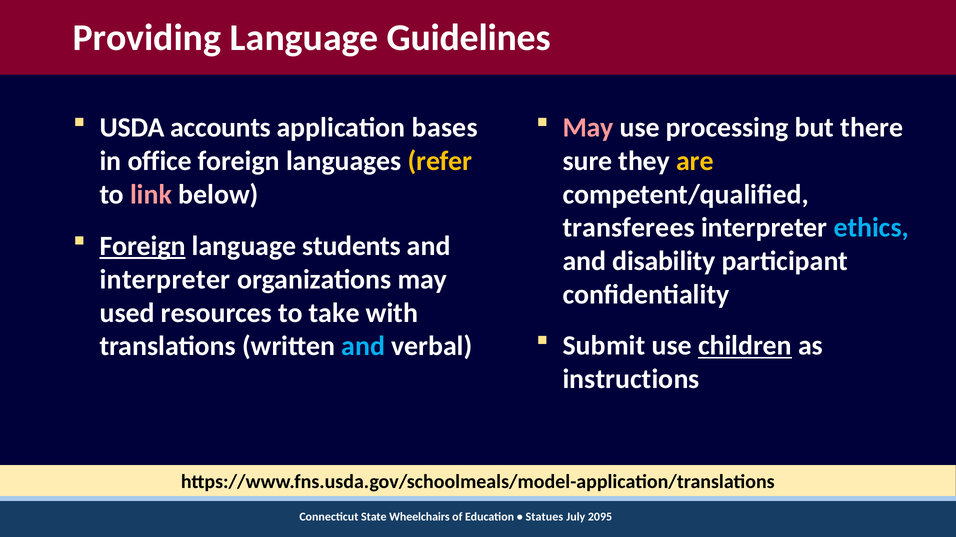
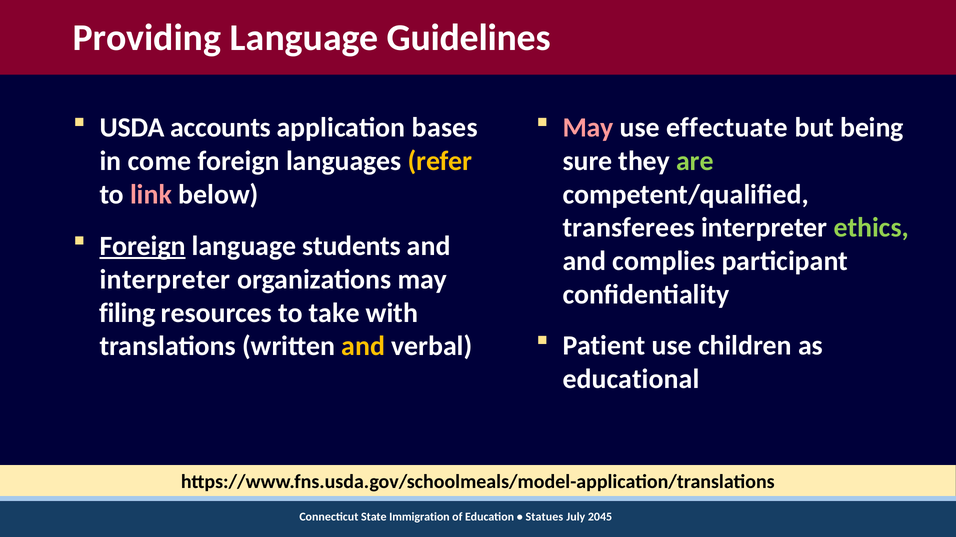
processing: processing -> effectuate
there: there -> being
are colour: yellow -> light green
office: office -> come
ethics colour: light blue -> light green
disability: disability -> complies
used: used -> filing
Submit: Submit -> Patient
children underline: present -> none
and at (363, 347) colour: light blue -> yellow
instructions: instructions -> educational
Wheelchairs: Wheelchairs -> Immigration
2095: 2095 -> 2045
